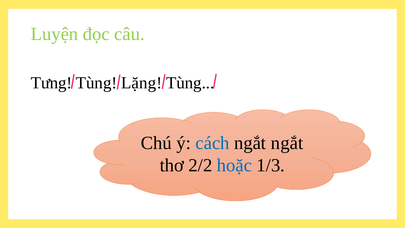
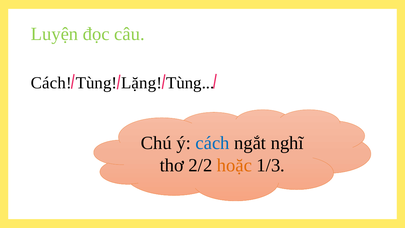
Tưng at (52, 83): Tưng -> Cách
ngắt ngắt: ngắt -> nghĩ
hoặc colour: blue -> orange
